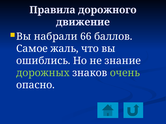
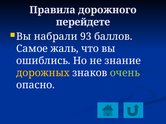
движение: движение -> перейдете
66: 66 -> 93
дорожных colour: light green -> yellow
